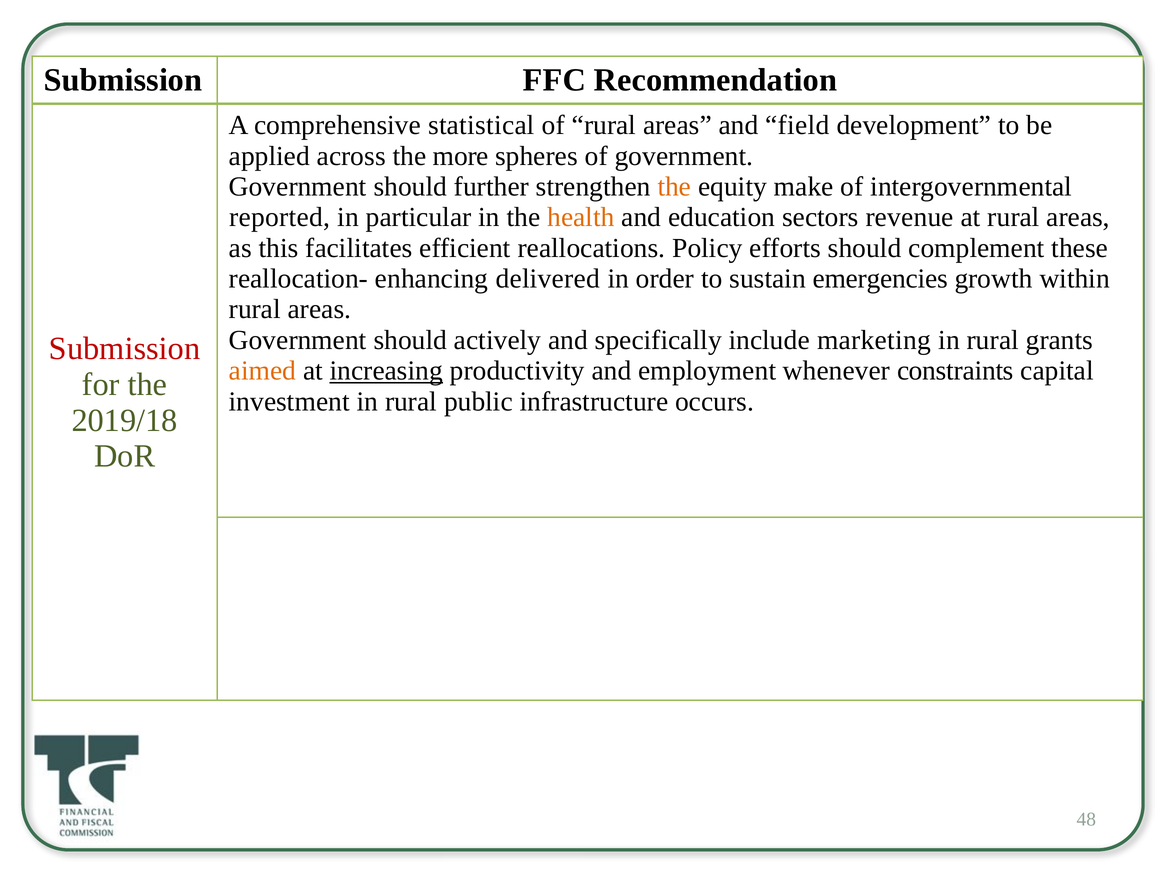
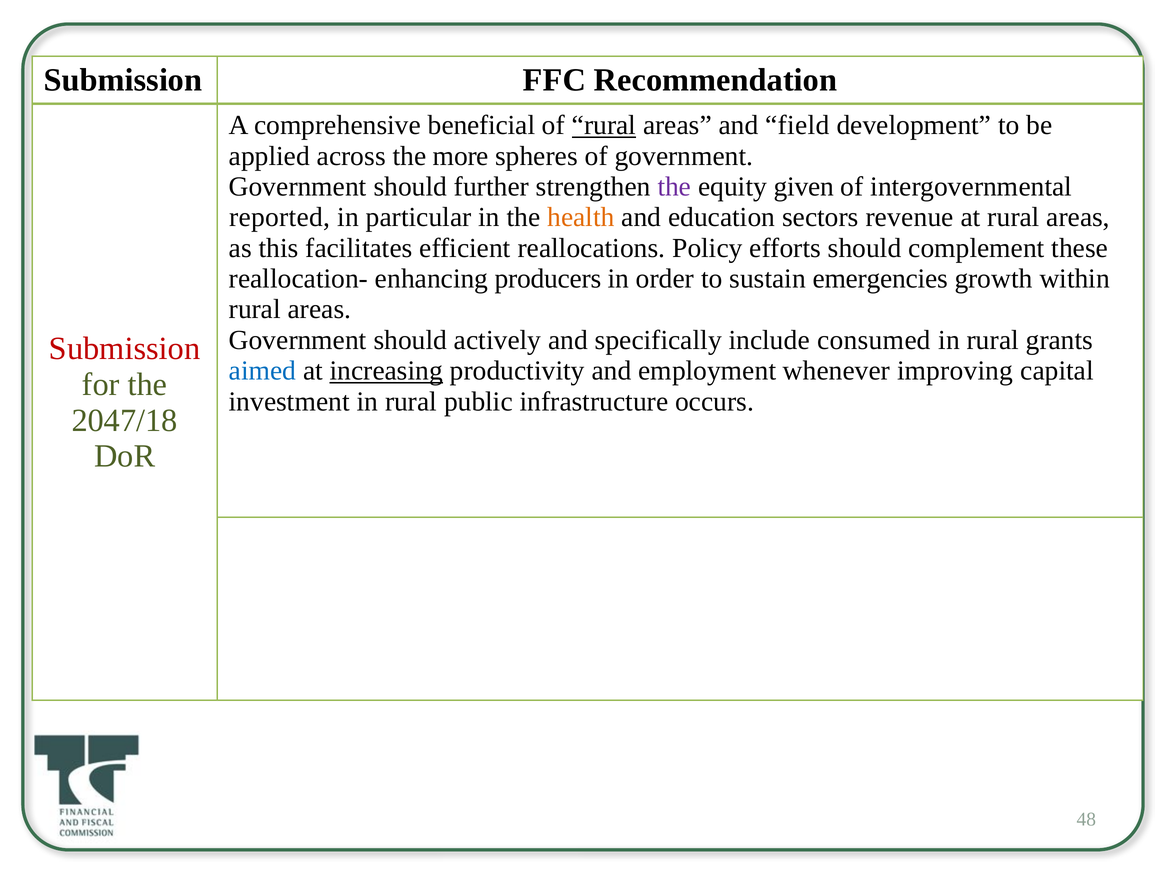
statistical: statistical -> beneficial
rural at (604, 125) underline: none -> present
the at (674, 187) colour: orange -> purple
make: make -> given
delivered: delivered -> producers
marketing: marketing -> consumed
aimed colour: orange -> blue
constraints: constraints -> improving
2019/18: 2019/18 -> 2047/18
